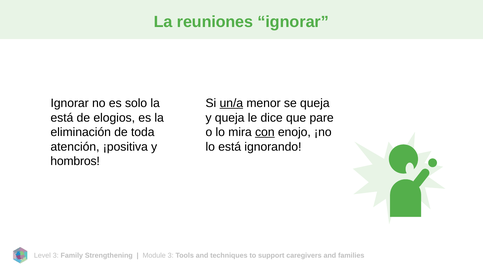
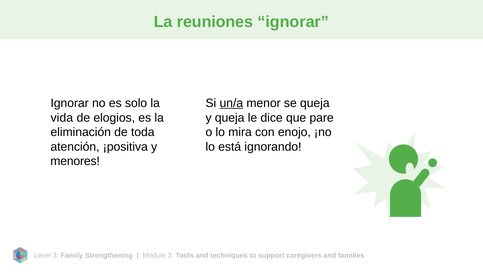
está at (62, 118): está -> vida
con underline: present -> none
hombros: hombros -> menores
